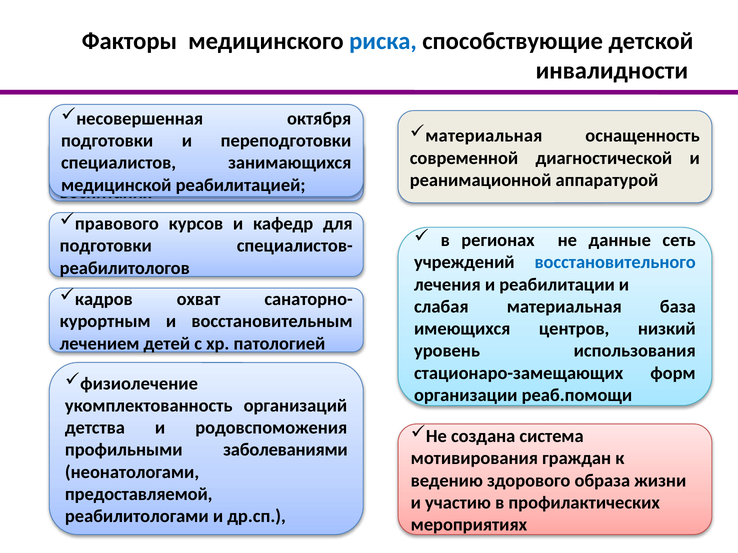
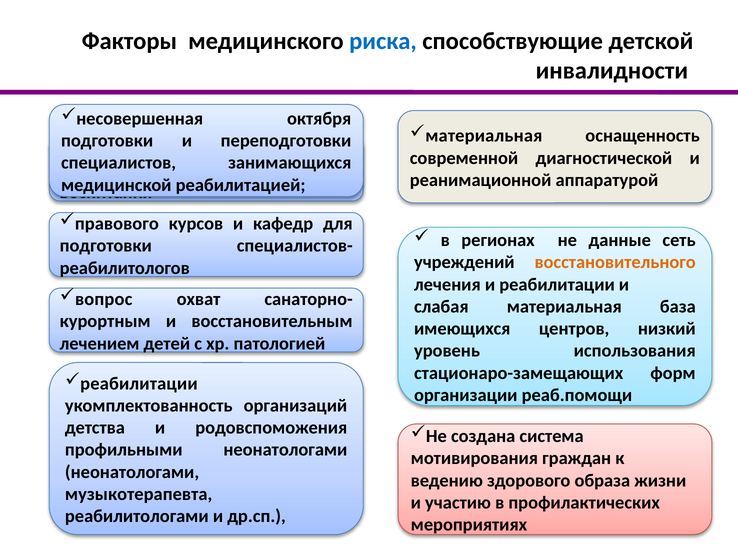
восстановительного colour: blue -> orange
кадров: кадров -> вопрос
физиолечение at (139, 384): физиолечение -> реабилитации
профильными заболеваниями: заболеваниями -> неонатологами
предоставляемой: предоставляемой -> музыкотерапевта
